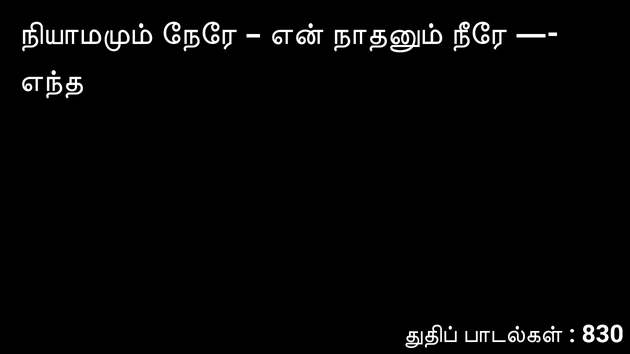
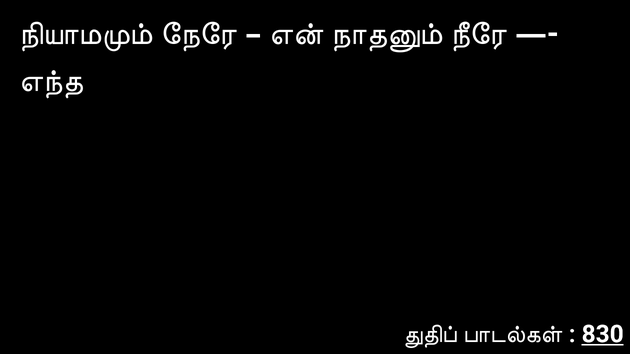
830 underline: none -> present
